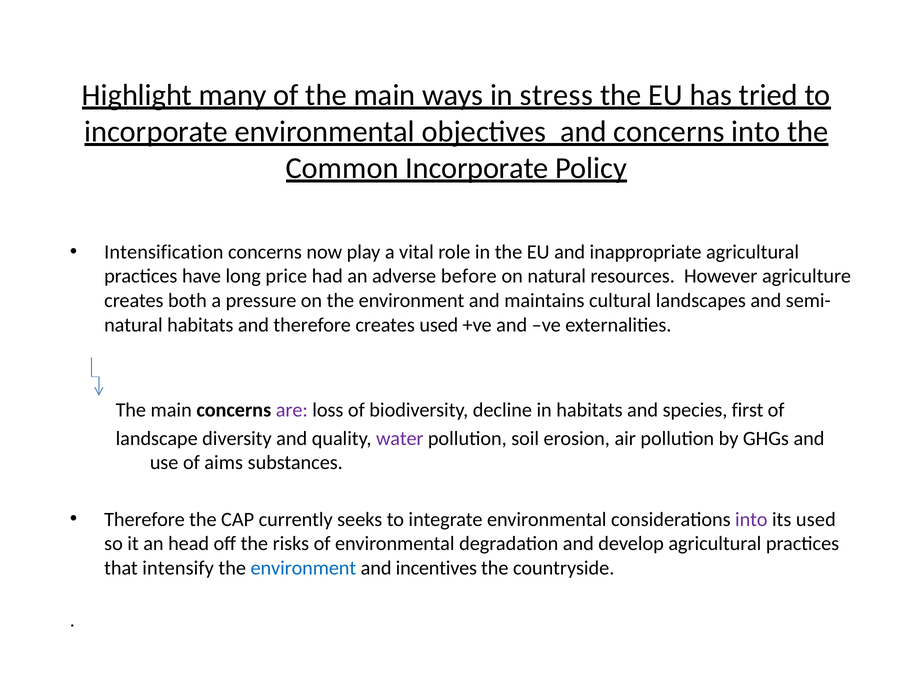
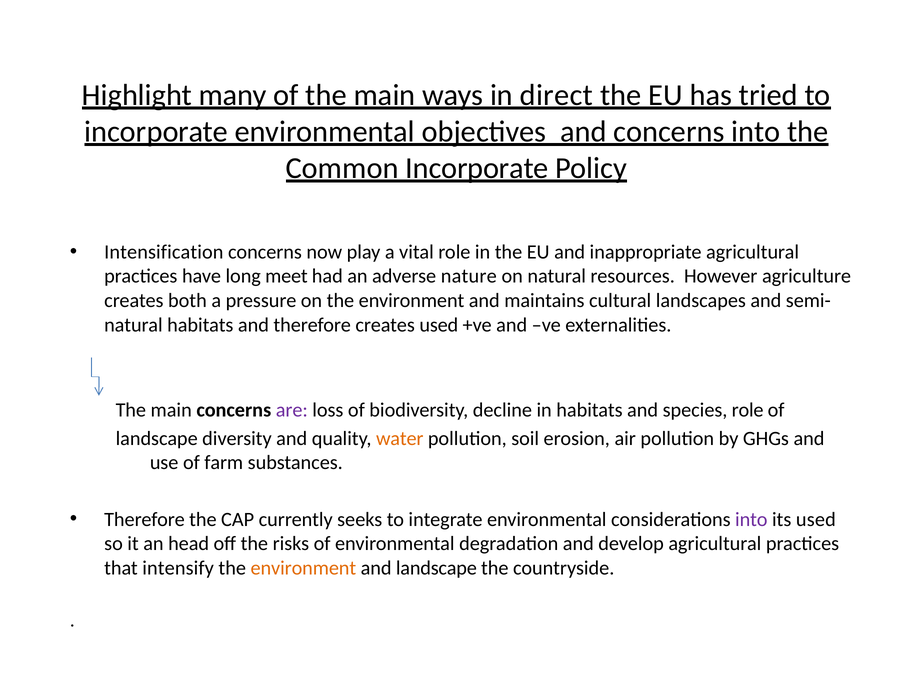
stress: stress -> direct
price: price -> meet
before: before -> nature
species first: first -> role
water colour: purple -> orange
aims: aims -> farm
environment at (303, 568) colour: blue -> orange
and incentives: incentives -> landscape
